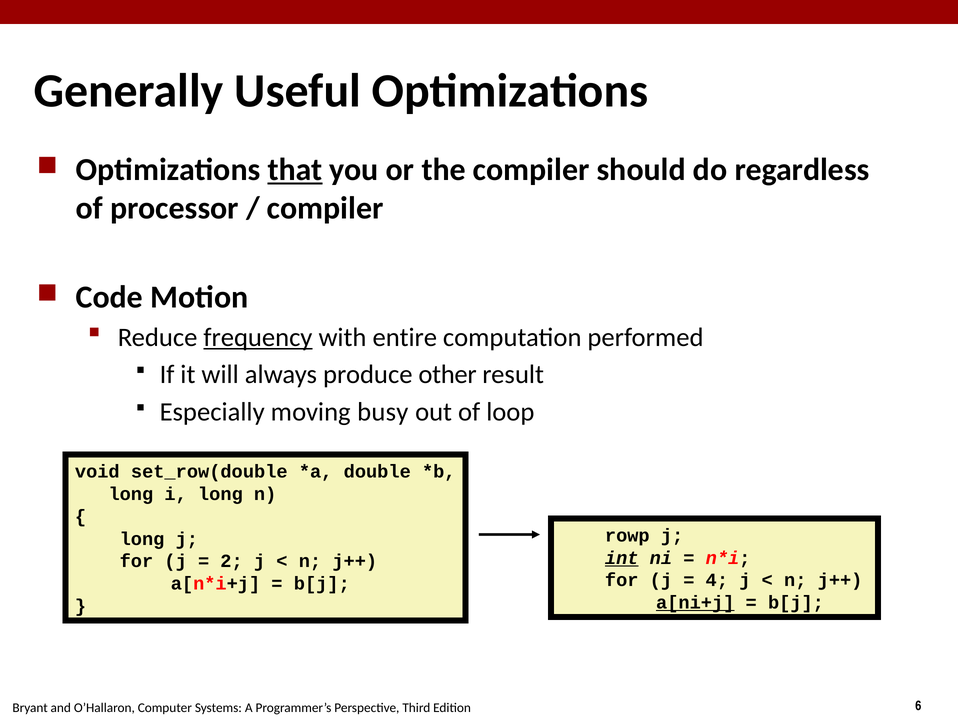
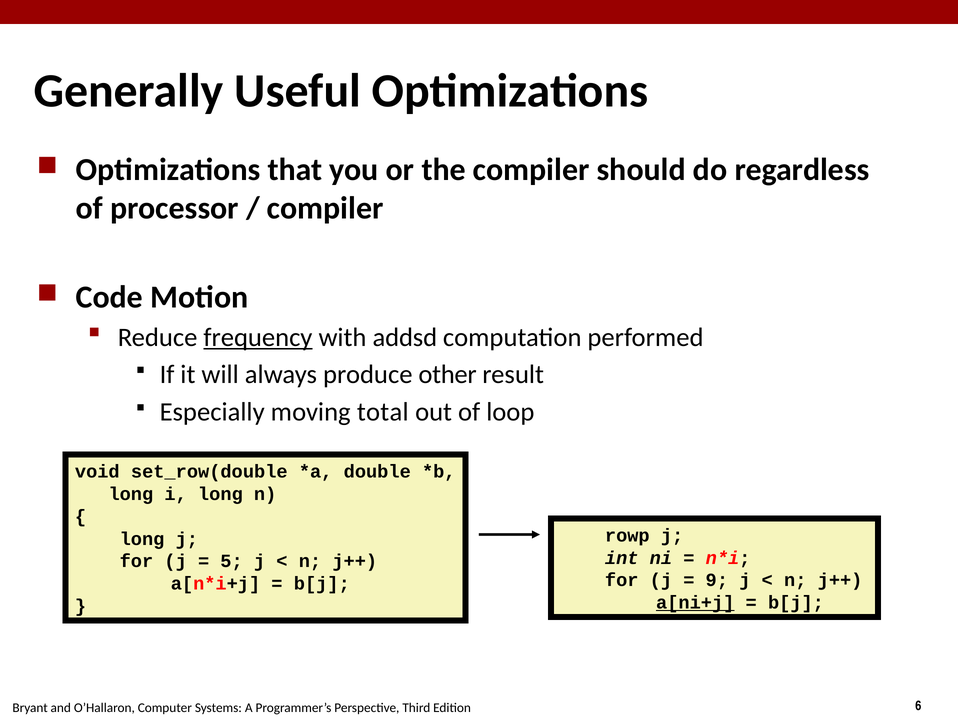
that underline: present -> none
entire: entire -> addsd
busy: busy -> total
int underline: present -> none
2: 2 -> 5
4: 4 -> 9
